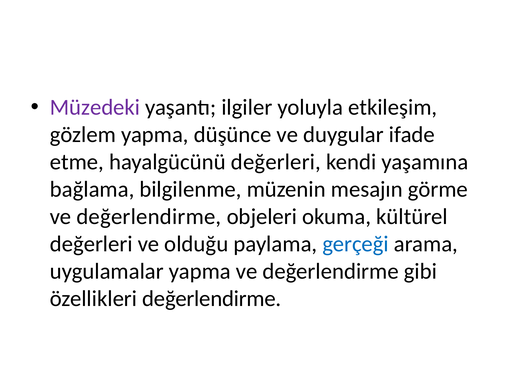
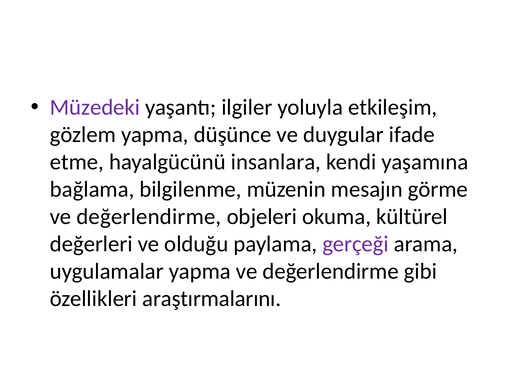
hayalgücünü değerleri: değerleri -> insanlara
gerçeği colour: blue -> purple
özellikleri değerlendirme: değerlendirme -> araştırmalarını
